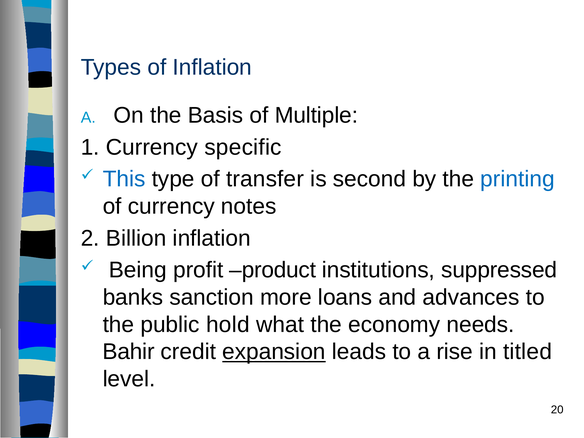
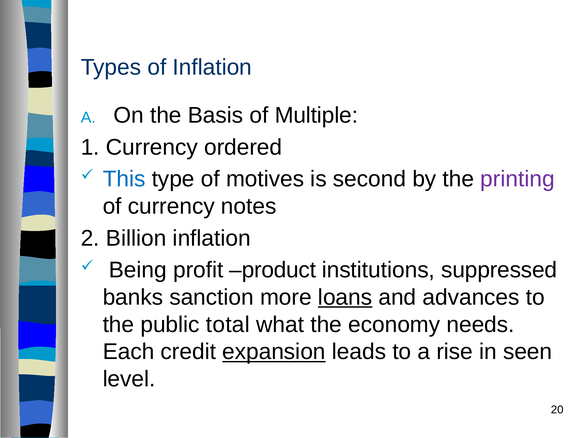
specific: specific -> ordered
transfer: transfer -> motives
printing colour: blue -> purple
loans underline: none -> present
hold: hold -> total
Bahir: Bahir -> Each
titled: titled -> seen
